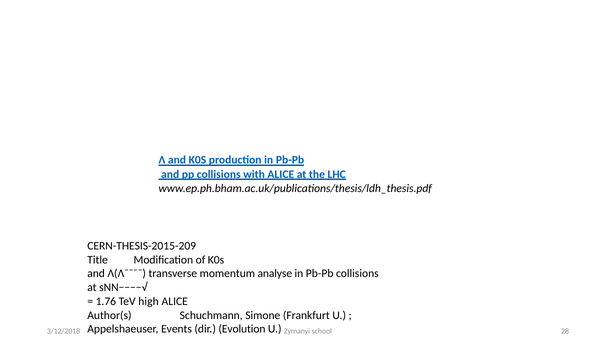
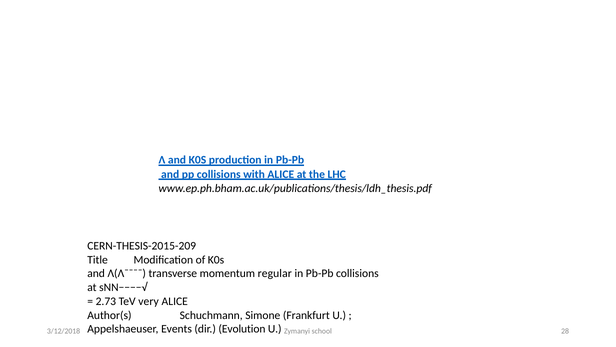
analyse: analyse -> regular
1.76: 1.76 -> 2.73
high: high -> very
